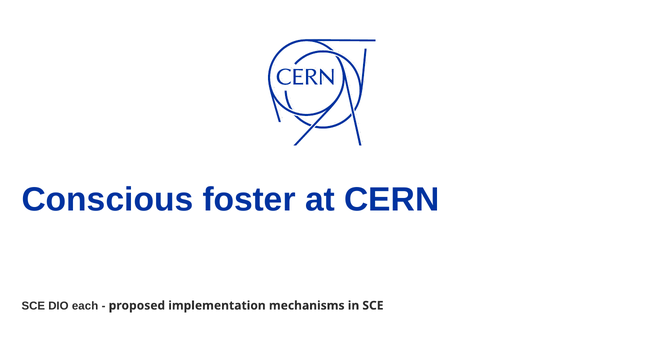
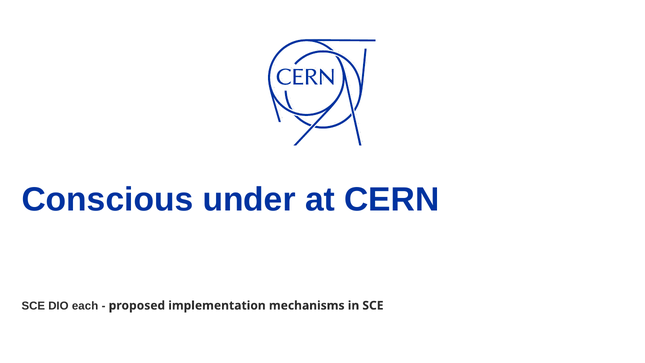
foster: foster -> under
